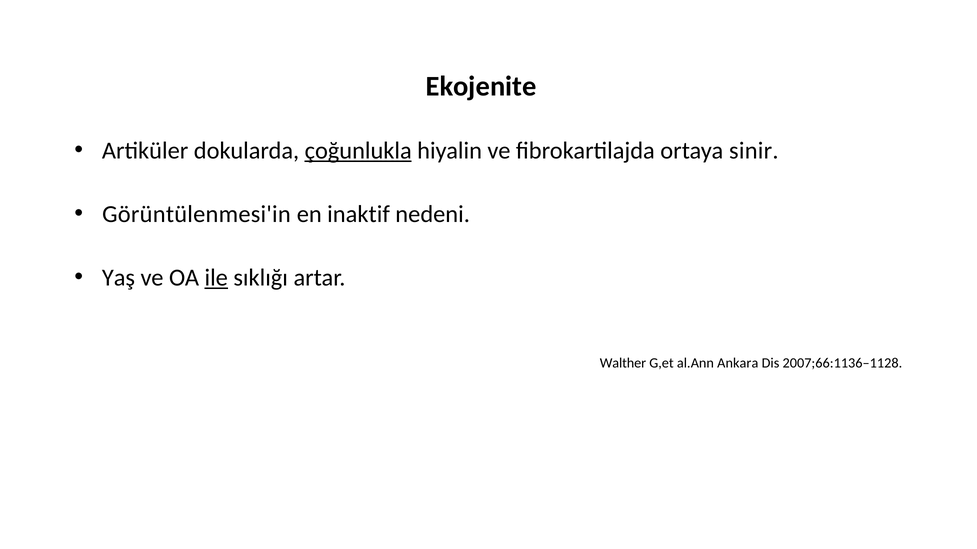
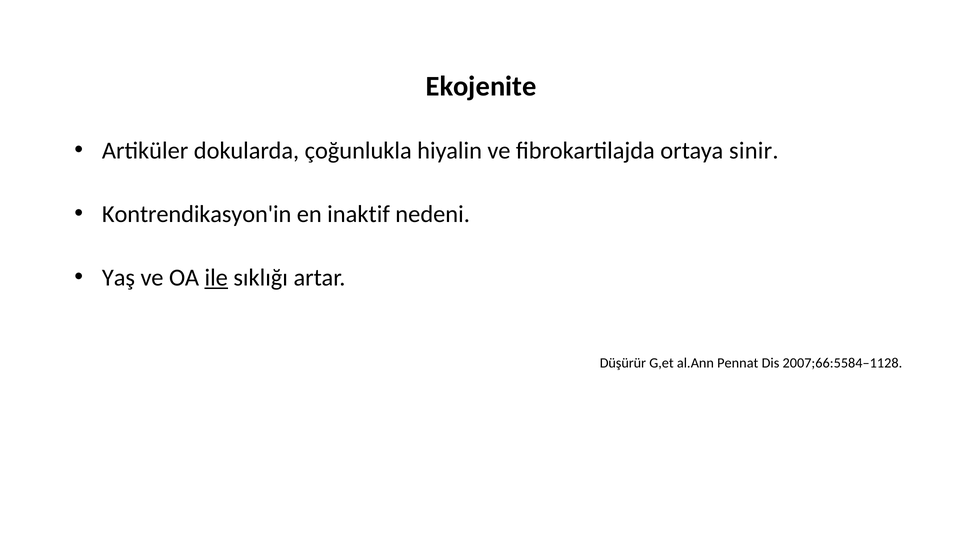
çoğunlukla underline: present -> none
Görüntülenmesi'in: Görüntülenmesi'in -> Kontrendikasyon'in
Walther: Walther -> Düşürür
Ankara: Ankara -> Pennat
2007;66:1136–1128: 2007;66:1136–1128 -> 2007;66:5584–1128
